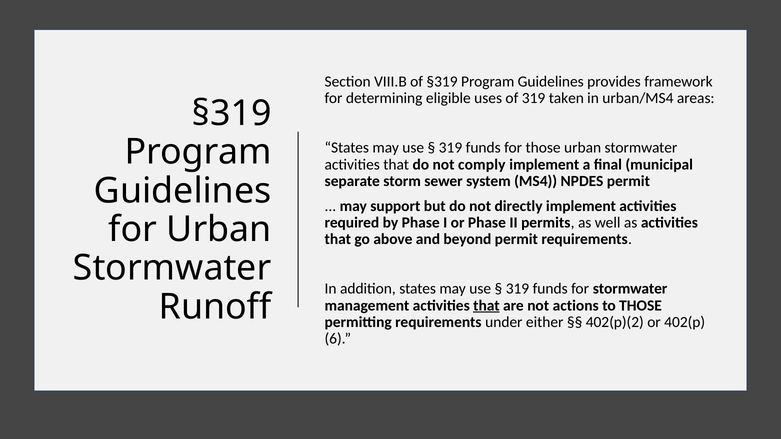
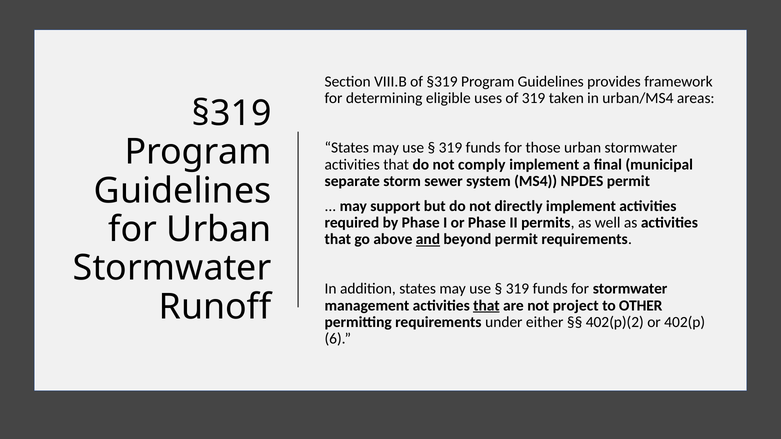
and underline: none -> present
actions: actions -> project
to THOSE: THOSE -> OTHER
